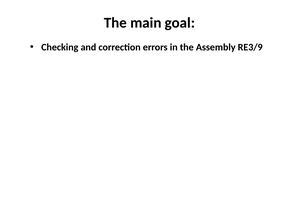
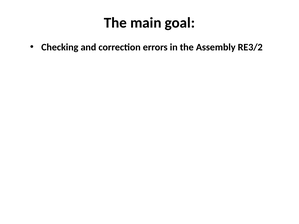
RE3/9: RE3/9 -> RE3/2
